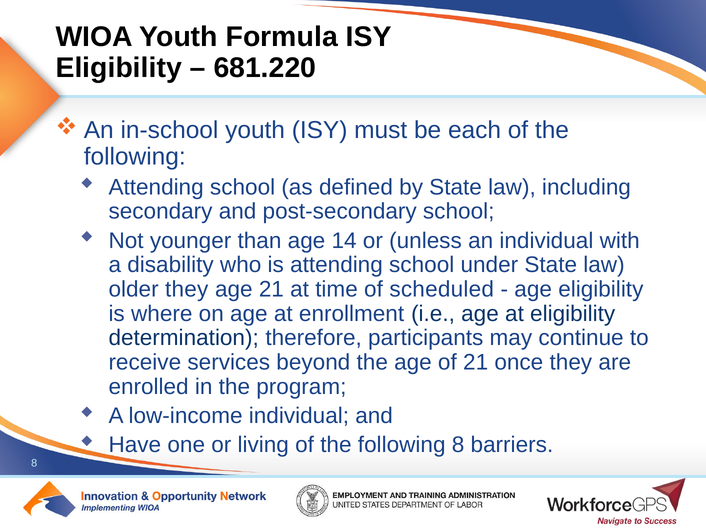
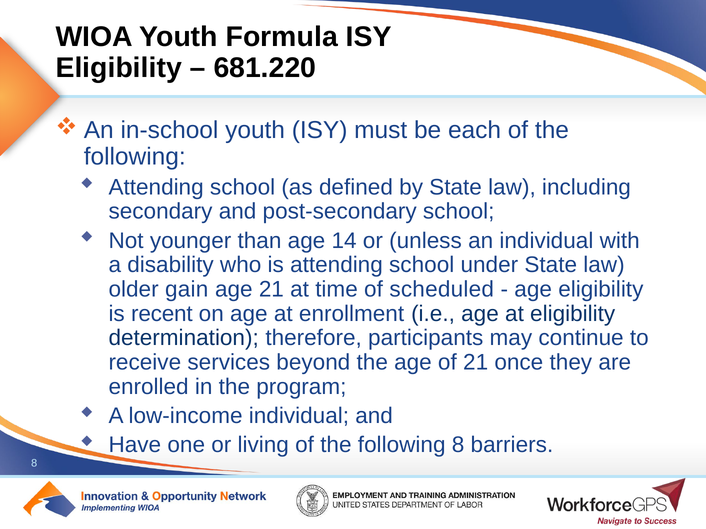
older they: they -> gain
where: where -> recent
